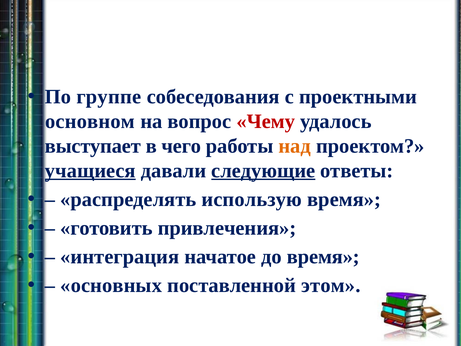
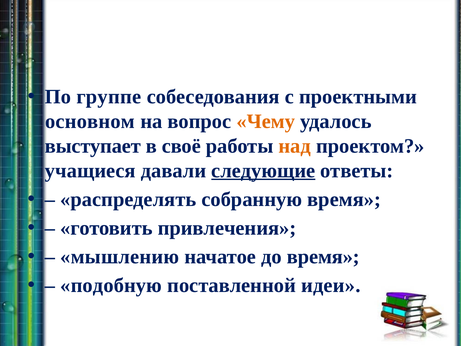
Чему colour: red -> orange
чего: чего -> своё
учащиеся underline: present -> none
использую: использую -> собранную
интеграция: интеграция -> мышлению
основных: основных -> подобную
этом: этом -> идеи
